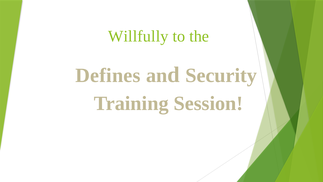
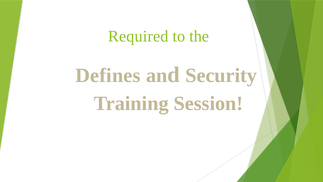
Willfully: Willfully -> Required
